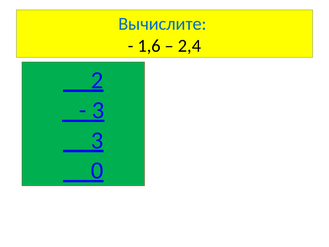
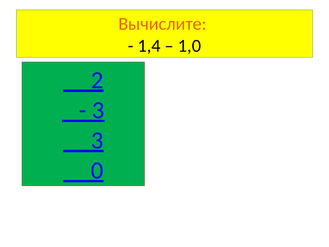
Вычислите colour: blue -> orange
1,6: 1,6 -> 1,4
2,4: 2,4 -> 1,0
